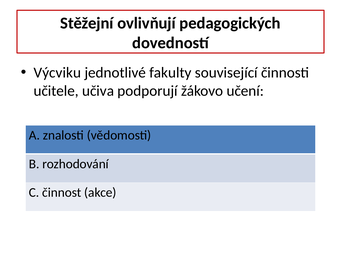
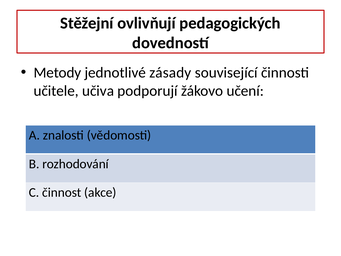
Výcviku: Výcviku -> Metody
fakulty: fakulty -> zásady
